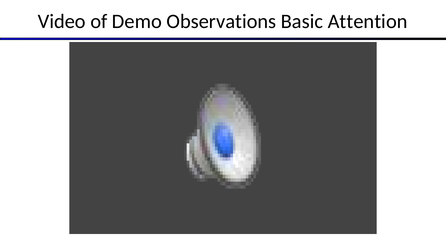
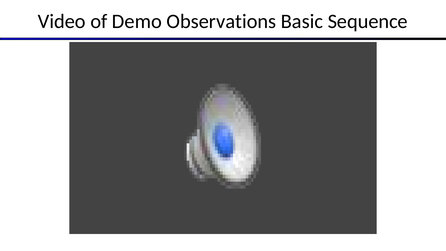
Attention: Attention -> Sequence
